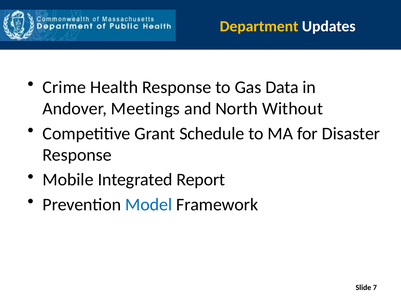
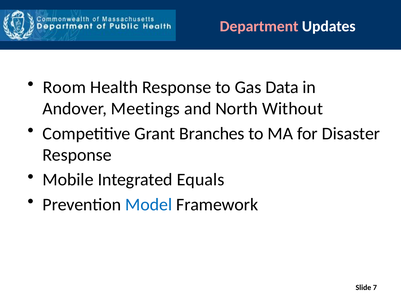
Department colour: yellow -> pink
Crime: Crime -> Room
Schedule: Schedule -> Branches
Report: Report -> Equals
